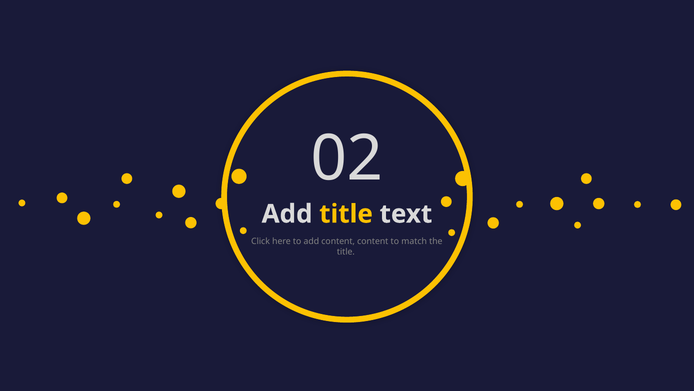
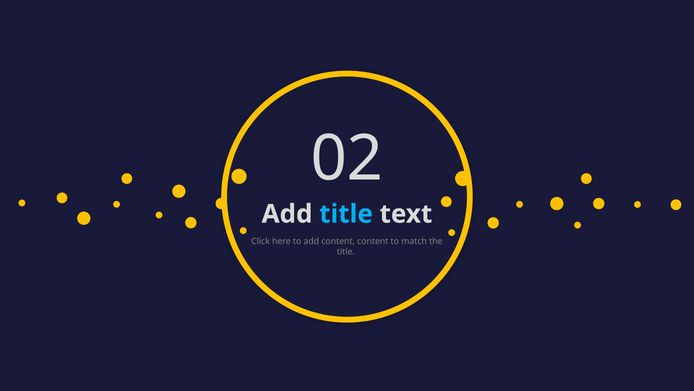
title at (346, 214) colour: yellow -> light blue
